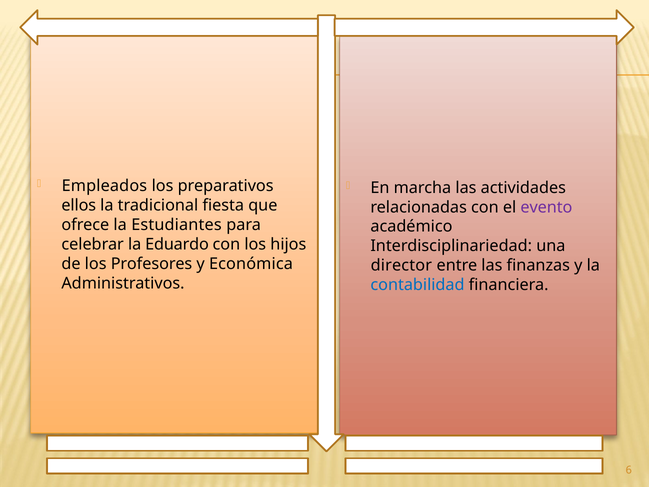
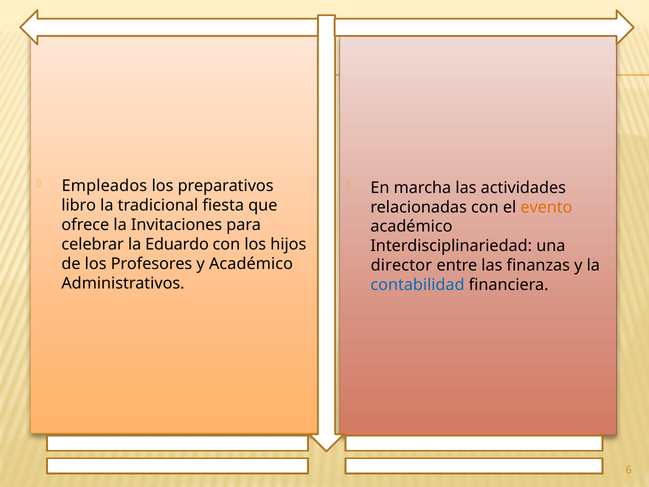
ellos: ellos -> libro
evento colour: purple -> orange
Estudiantes: Estudiantes -> Invitaciones
y Económica: Económica -> Académico
